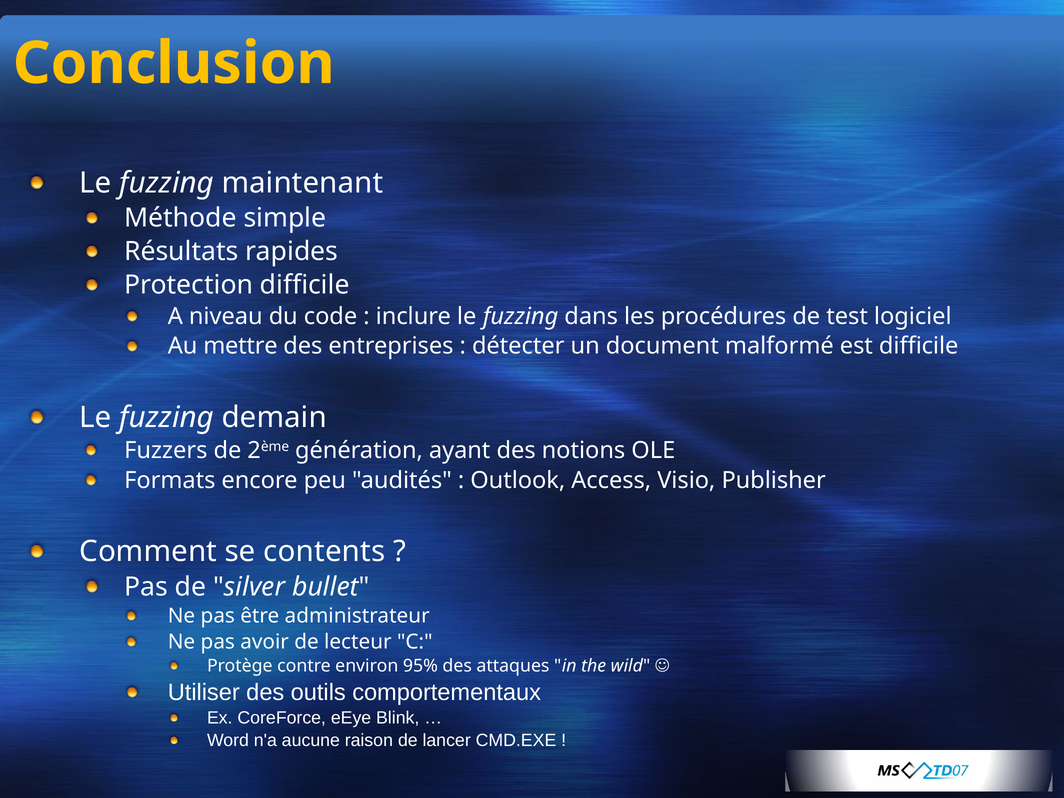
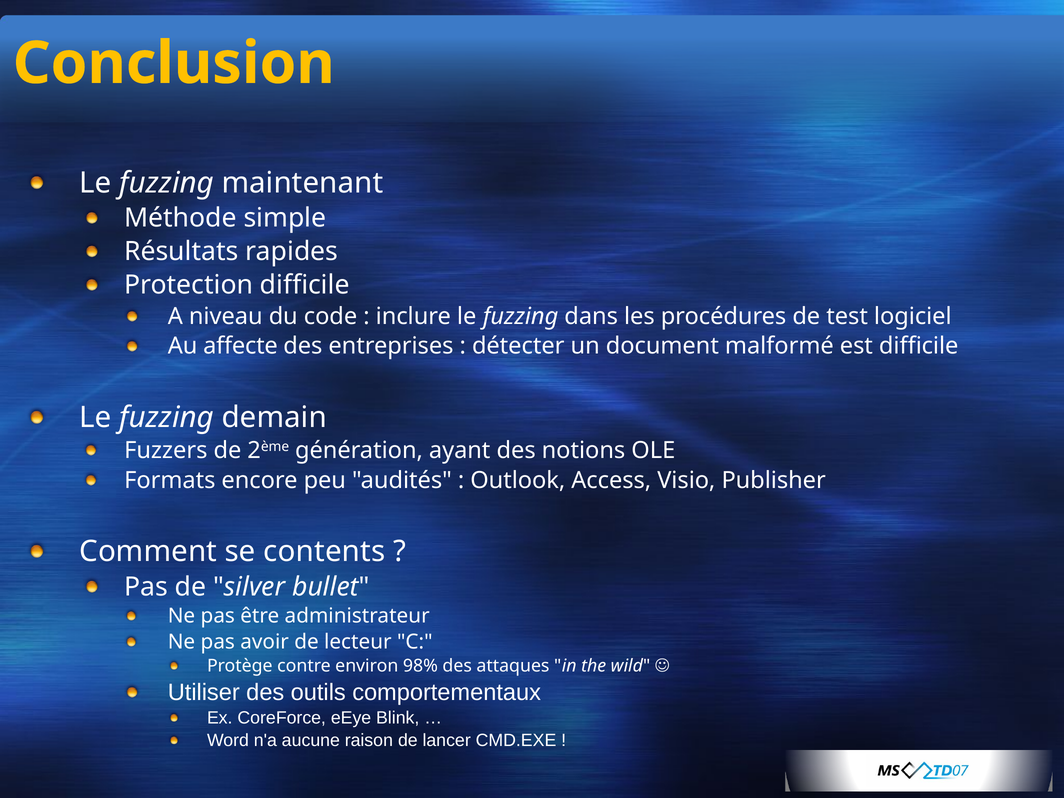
mettre: mettre -> affecte
95%: 95% -> 98%
